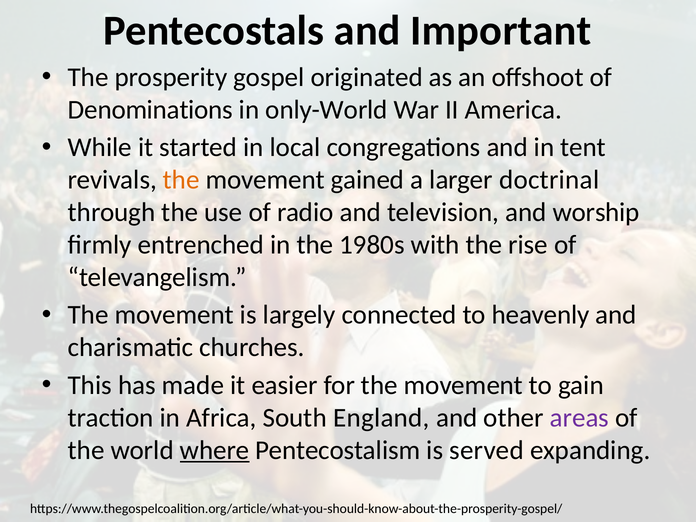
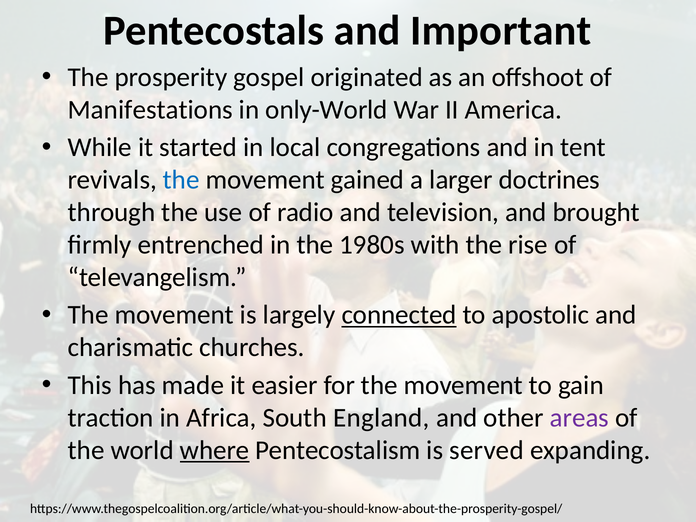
Denominations: Denominations -> Manifestations
the at (181, 180) colour: orange -> blue
doctrinal: doctrinal -> doctrines
worship: worship -> brought
connected underline: none -> present
heavenly: heavenly -> apostolic
